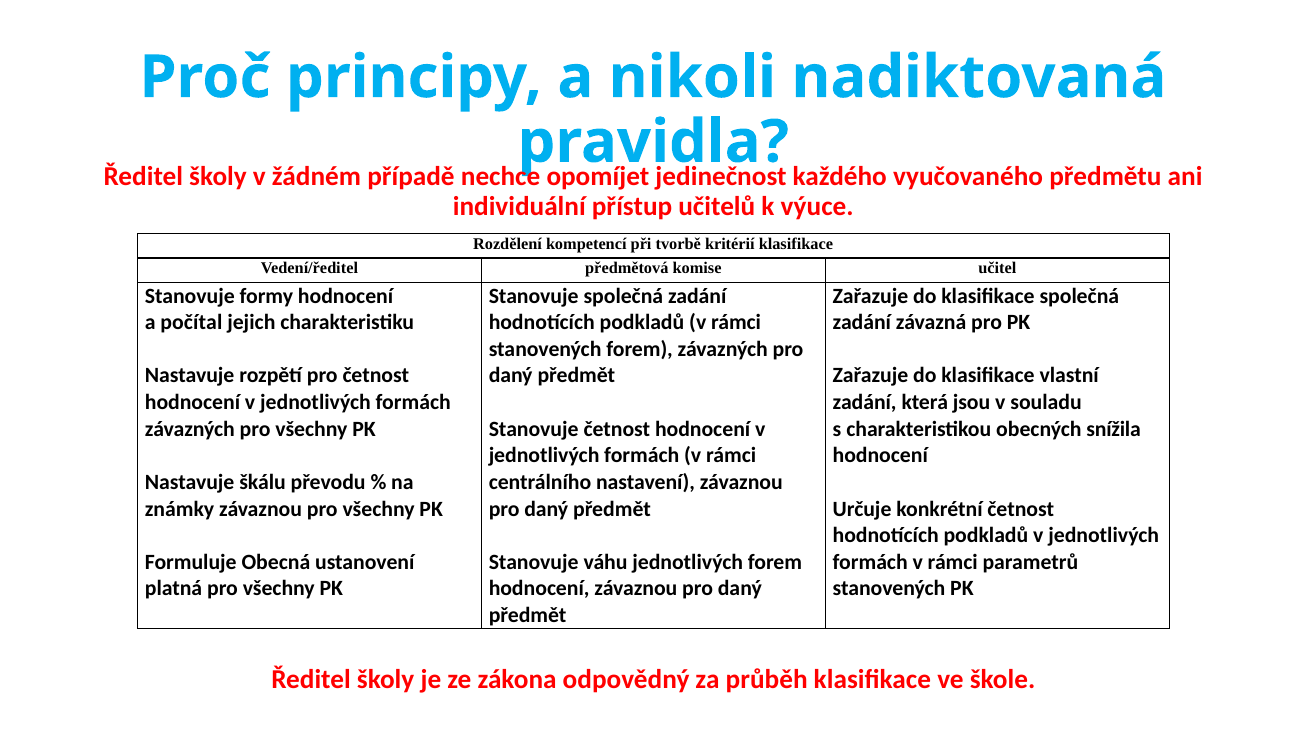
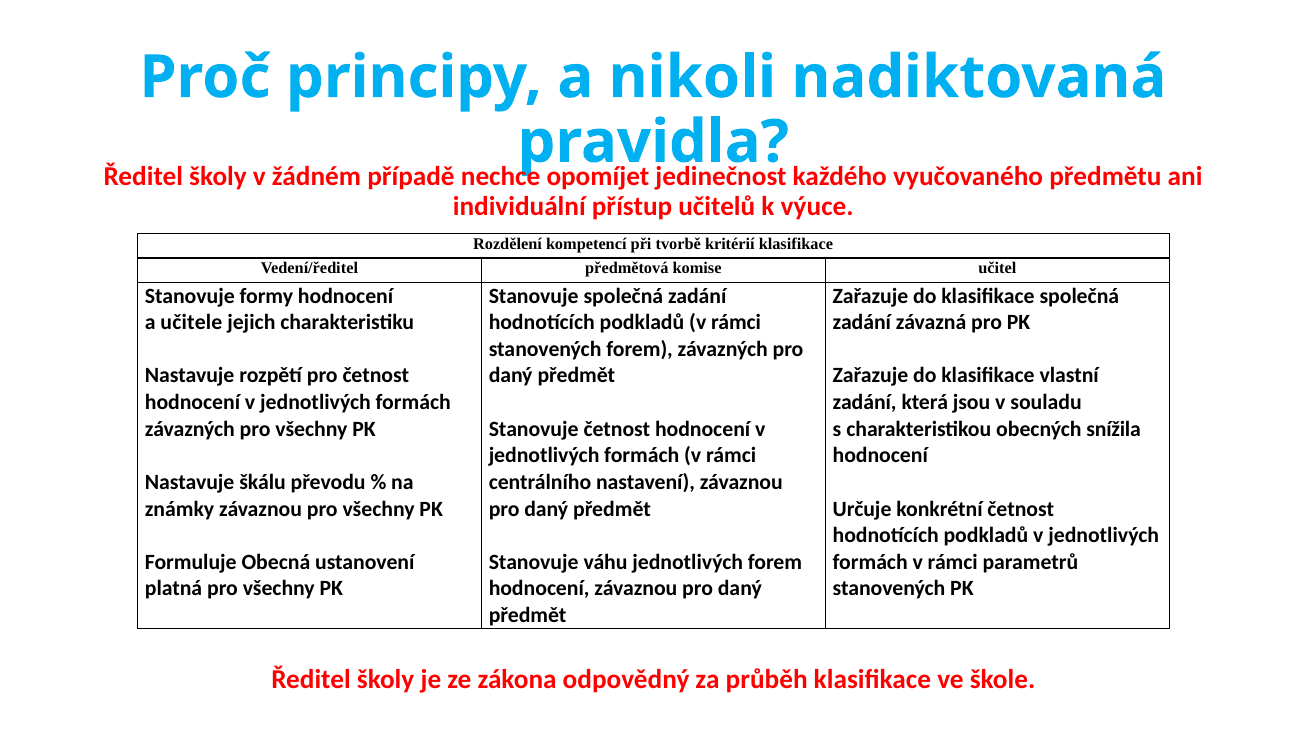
počítal: počítal -> učitele
